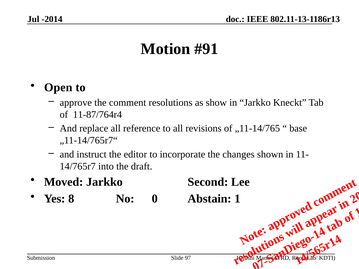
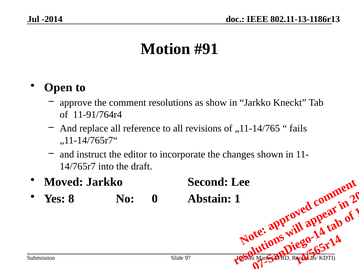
11-87/764r4: 11-87/764r4 -> 11-91/764r4
base: base -> fails
